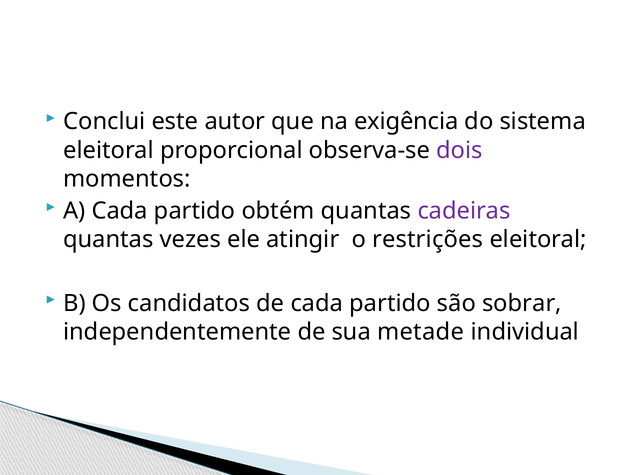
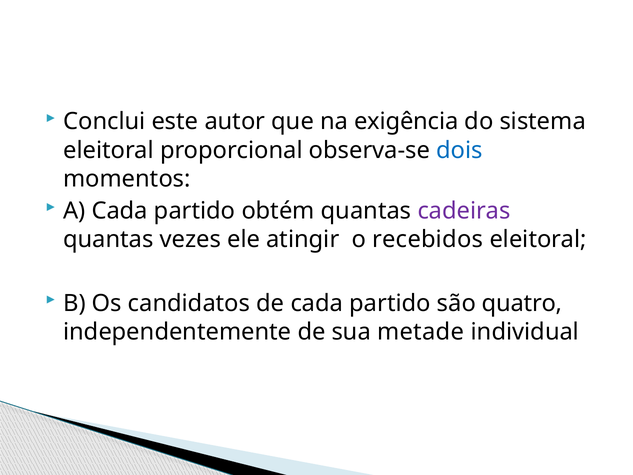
dois colour: purple -> blue
restrições: restrições -> recebidos
sobrar: sobrar -> quatro
